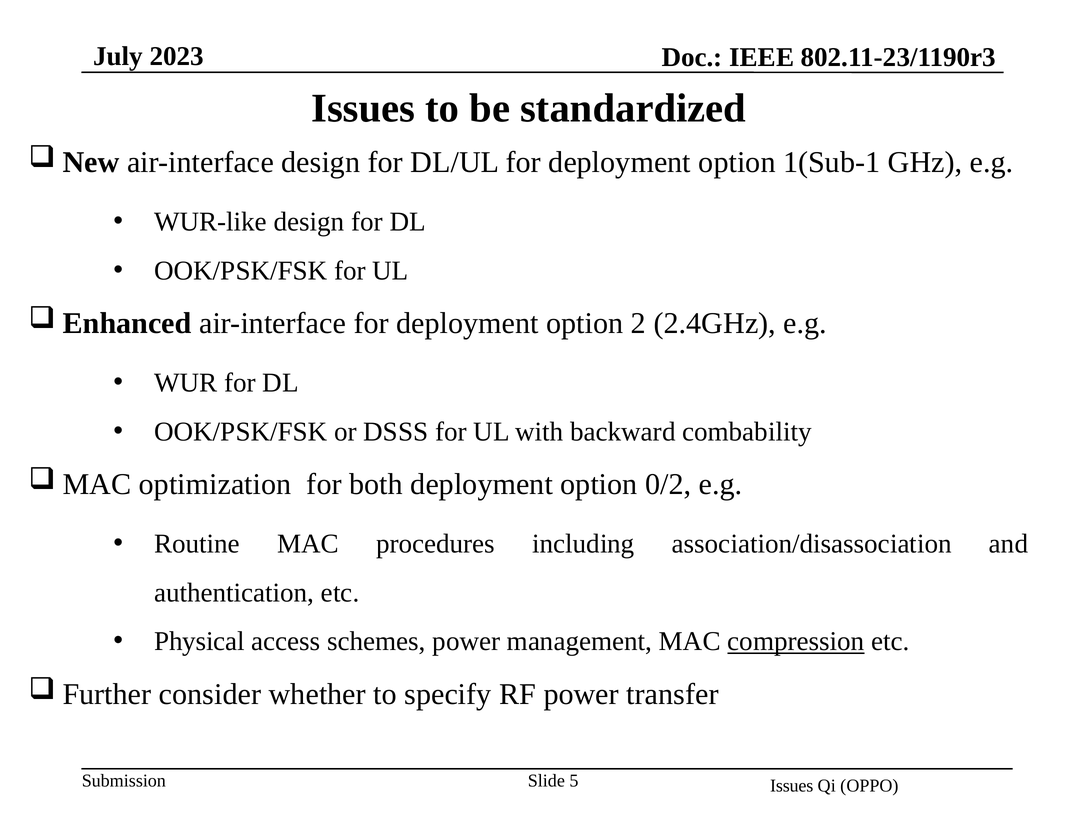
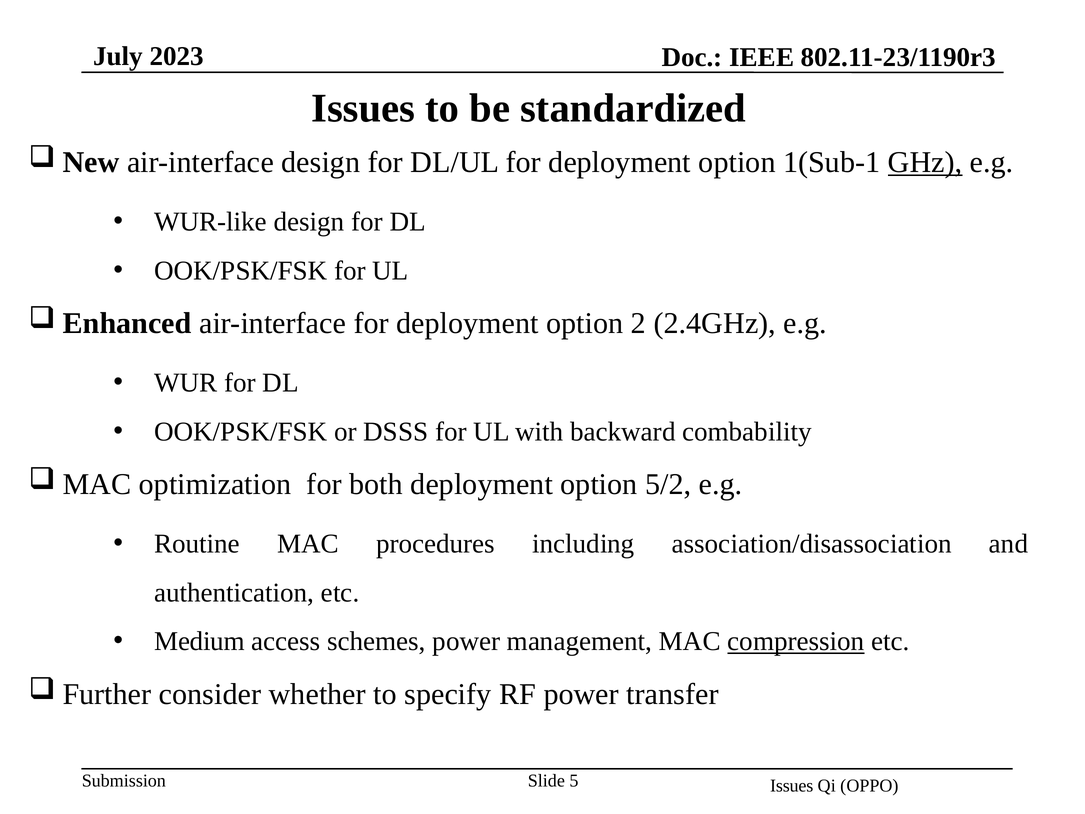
GHz underline: none -> present
0/2: 0/2 -> 5/2
Physical: Physical -> Medium
